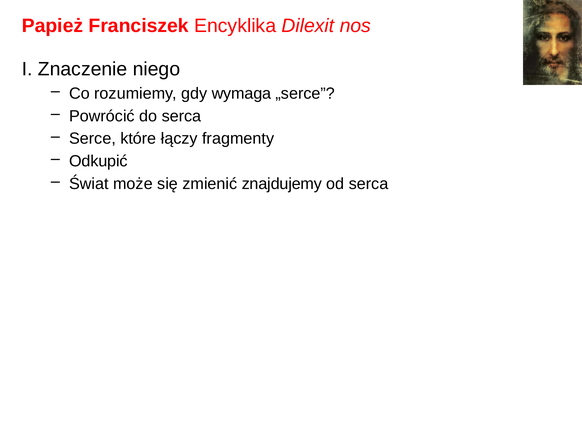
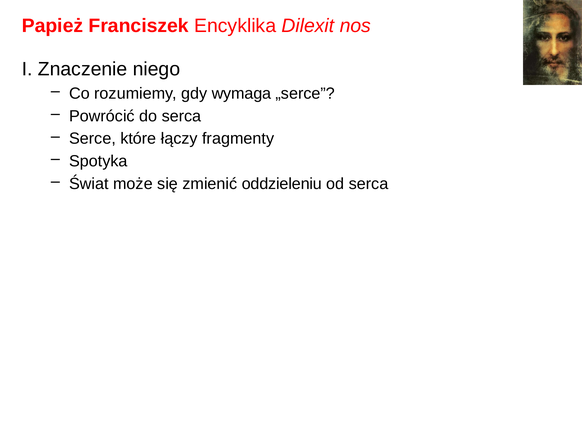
Odkupić: Odkupić -> Spotyka
znajdujemy: znajdujemy -> oddzieleniu
